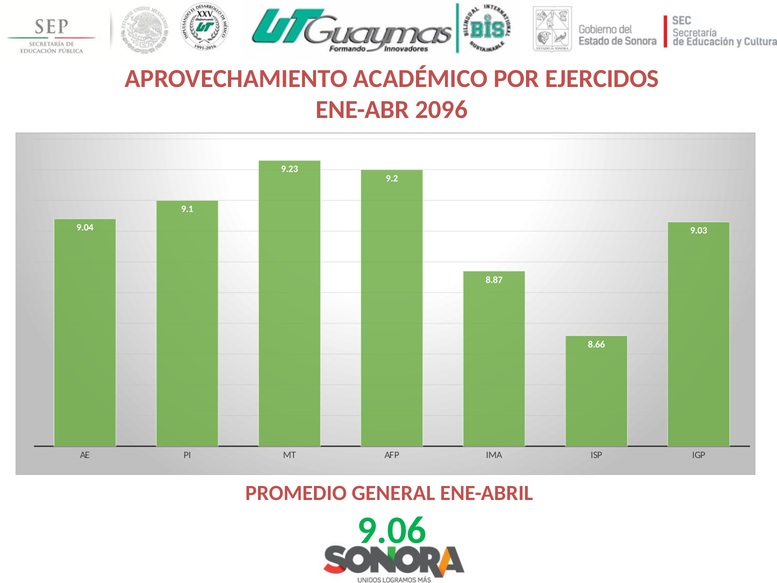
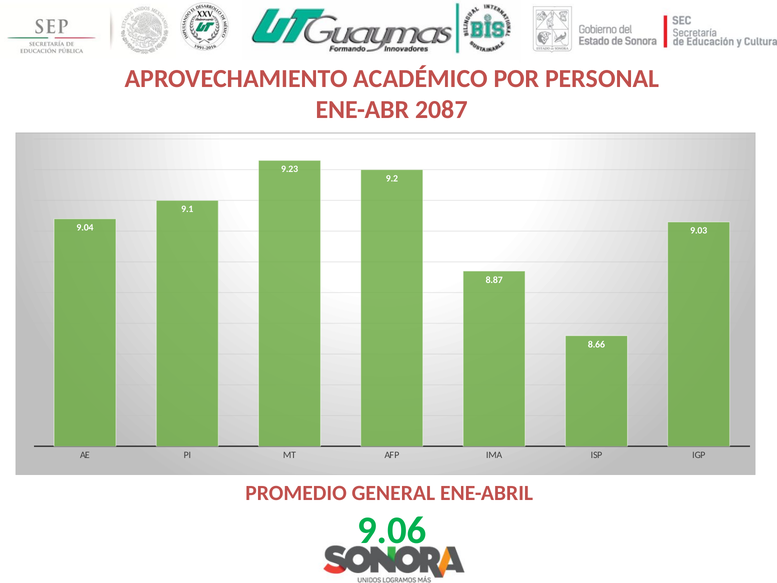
EJERCIDOS: EJERCIDOS -> PERSONAL
2096: 2096 -> 2087
